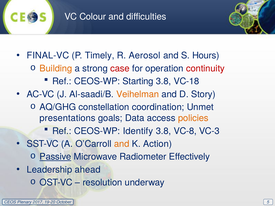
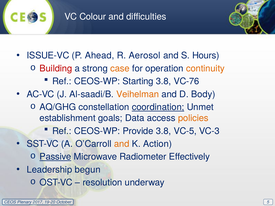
FINAL-VC: FINAL-VC -> ISSUE-VC
Timely: Timely -> Ahead
Building colour: orange -> red
case colour: red -> orange
continuity colour: red -> orange
VC-18: VC-18 -> VC-76
Story: Story -> Body
coordination underline: none -> present
presentations: presentations -> establishment
Identify: Identify -> Provide
VC-8: VC-8 -> VC-5
ahead: ahead -> begun
